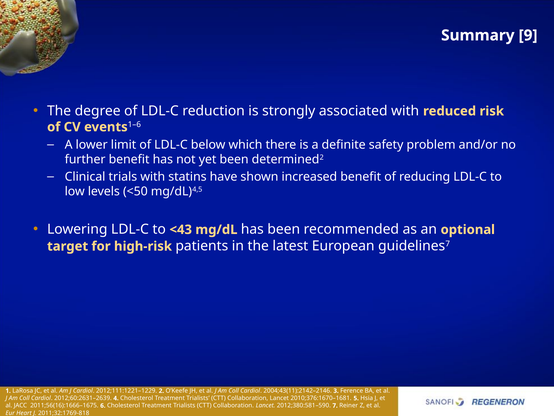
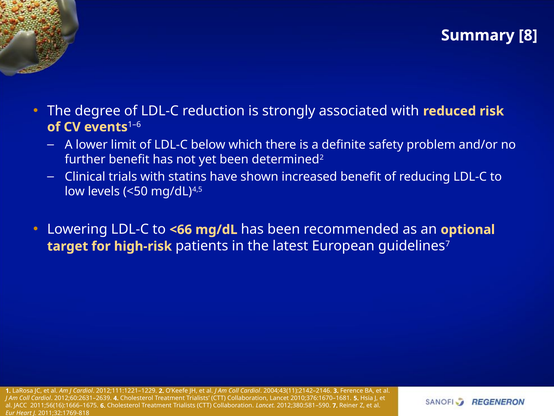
9: 9 -> 8
<43: <43 -> <66
